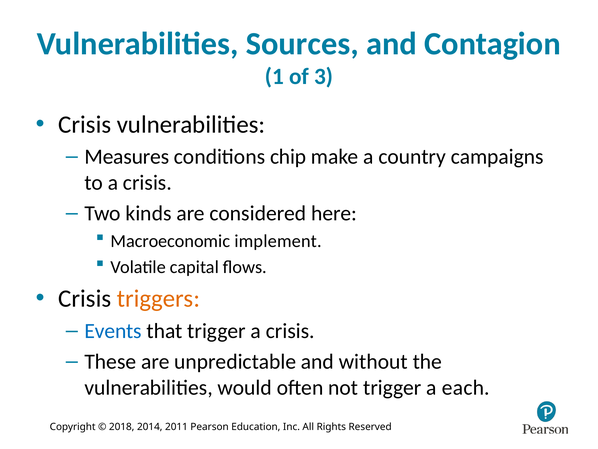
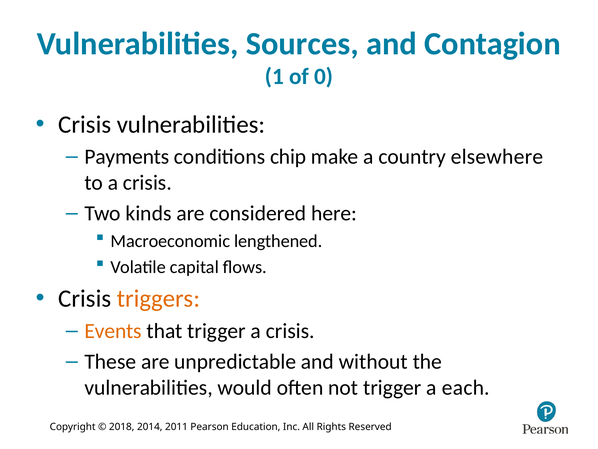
3: 3 -> 0
Measures: Measures -> Payments
campaigns: campaigns -> elsewhere
implement: implement -> lengthened
Events colour: blue -> orange
